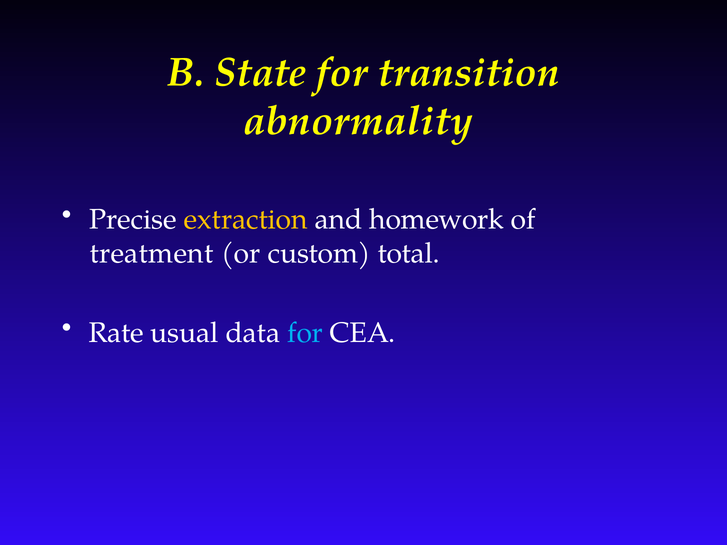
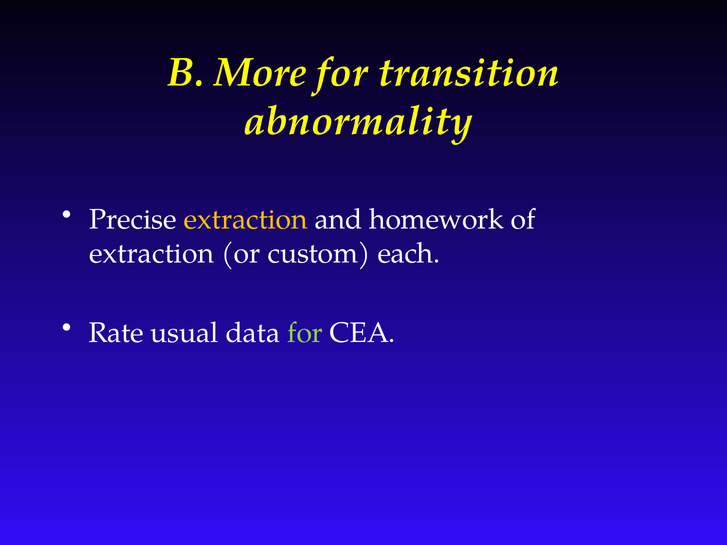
State: State -> More
treatment at (151, 254): treatment -> extraction
total: total -> each
for at (305, 333) colour: light blue -> light green
